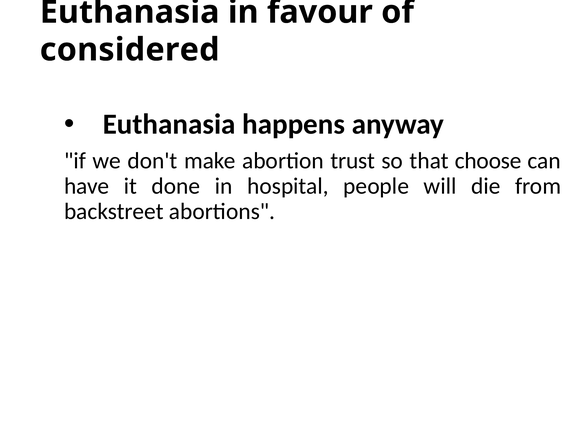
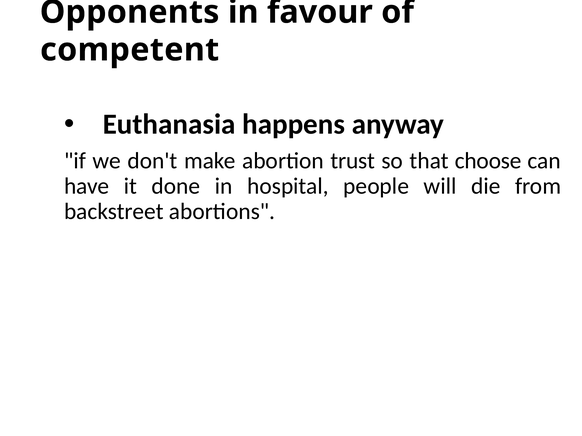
Euthanasia at (130, 12): Euthanasia -> Opponents
considered: considered -> competent
